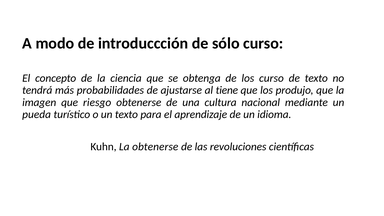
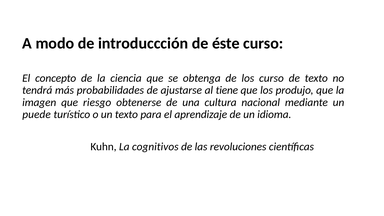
sólo: sólo -> éste
pueda: pueda -> puede
La obtenerse: obtenerse -> cognitivos
